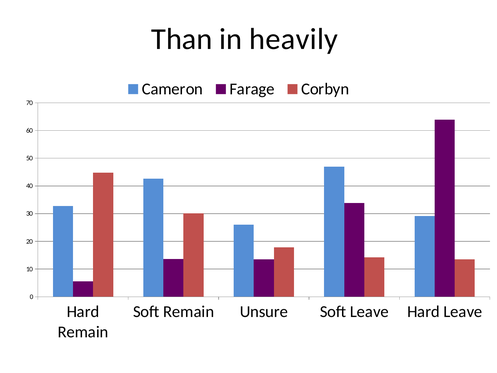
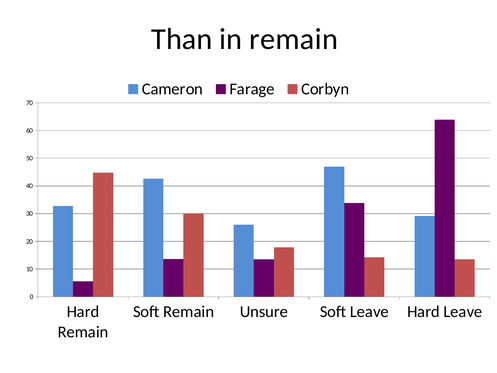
in heavily: heavily -> remain
